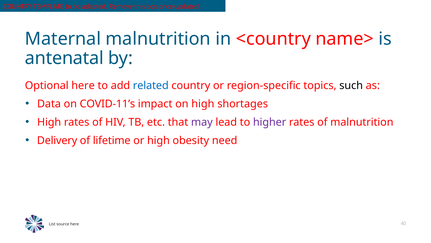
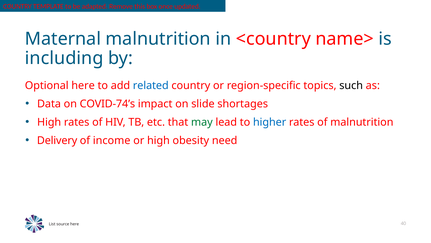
antenatal: antenatal -> including
COVID-11’s: COVID-11’s -> COVID-74’s
on high: high -> slide
may colour: purple -> green
higher colour: purple -> blue
lifetime: lifetime -> income
